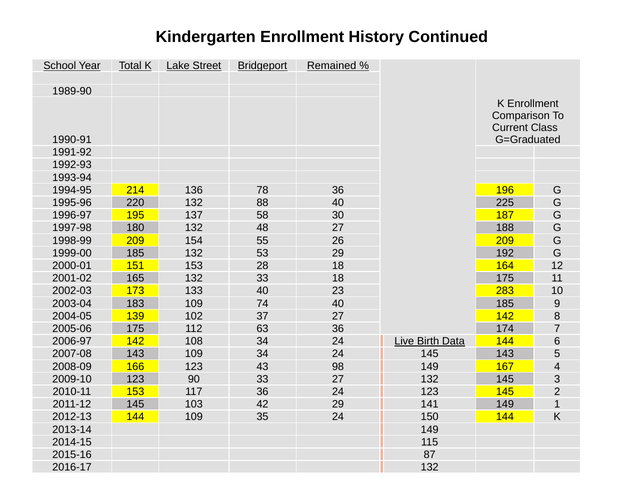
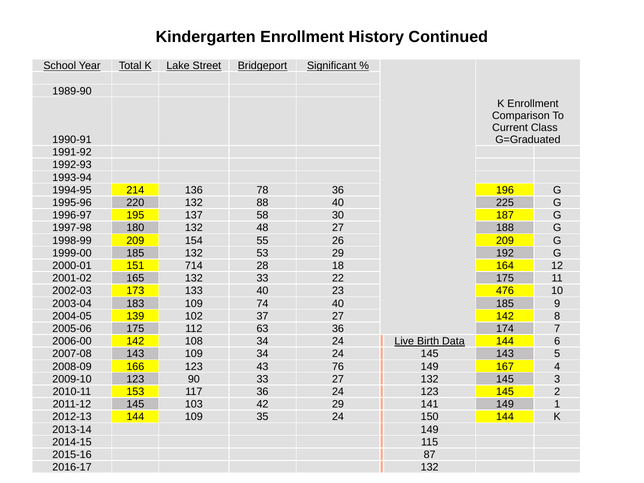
Remained: Remained -> Significant
151 153: 153 -> 714
33 18: 18 -> 22
283: 283 -> 476
2006-97: 2006-97 -> 2006-00
98: 98 -> 76
